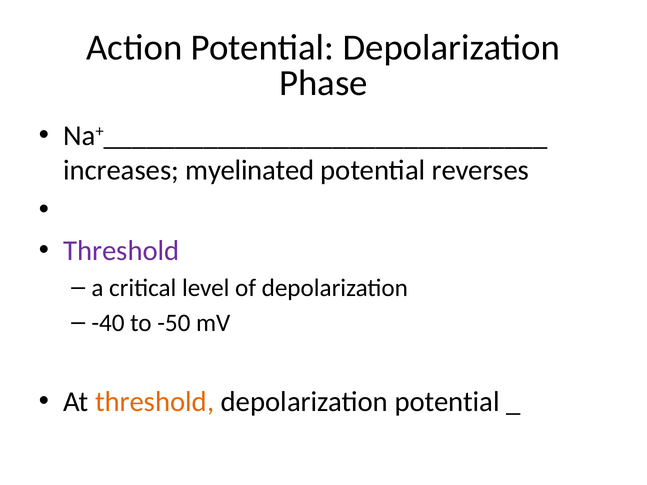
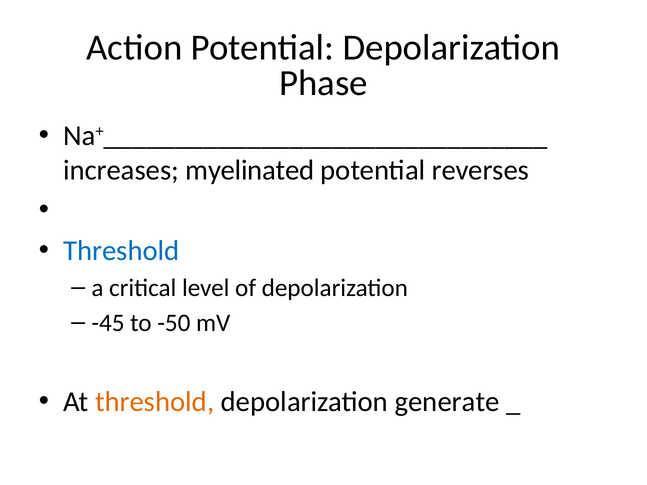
Threshold at (121, 251) colour: purple -> blue
-40: -40 -> -45
depolarization potential: potential -> generate
